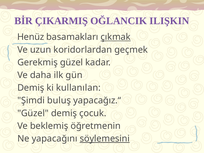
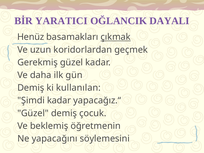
ÇIKARMIŞ: ÇIKARMIŞ -> YARATICI
ILIŞKIN: ILIŞKIN -> DAYALI
Şimdi buluş: buluş -> kadar
söylemesini underline: present -> none
